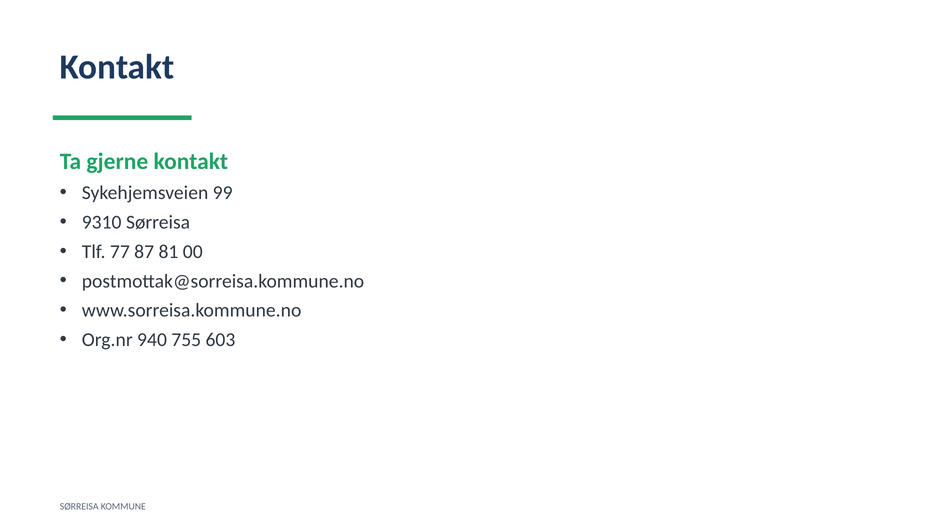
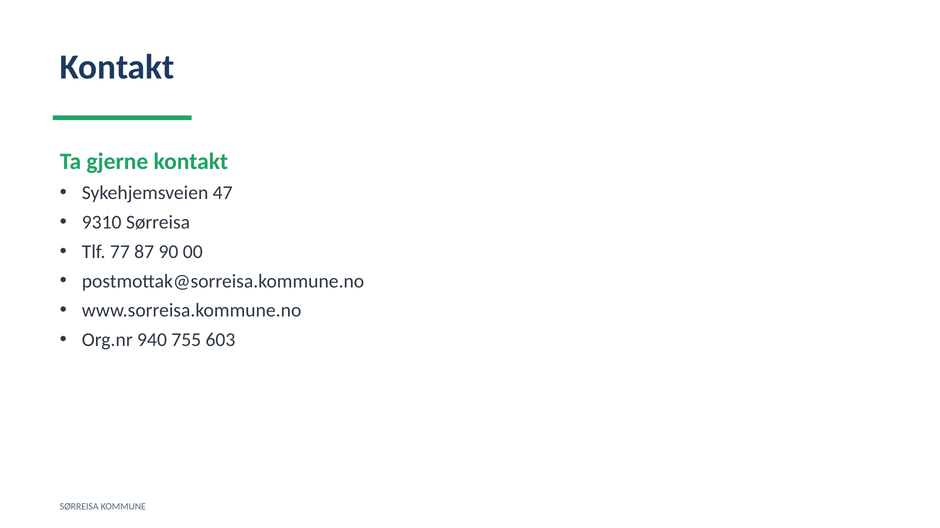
99: 99 -> 47
81: 81 -> 90
